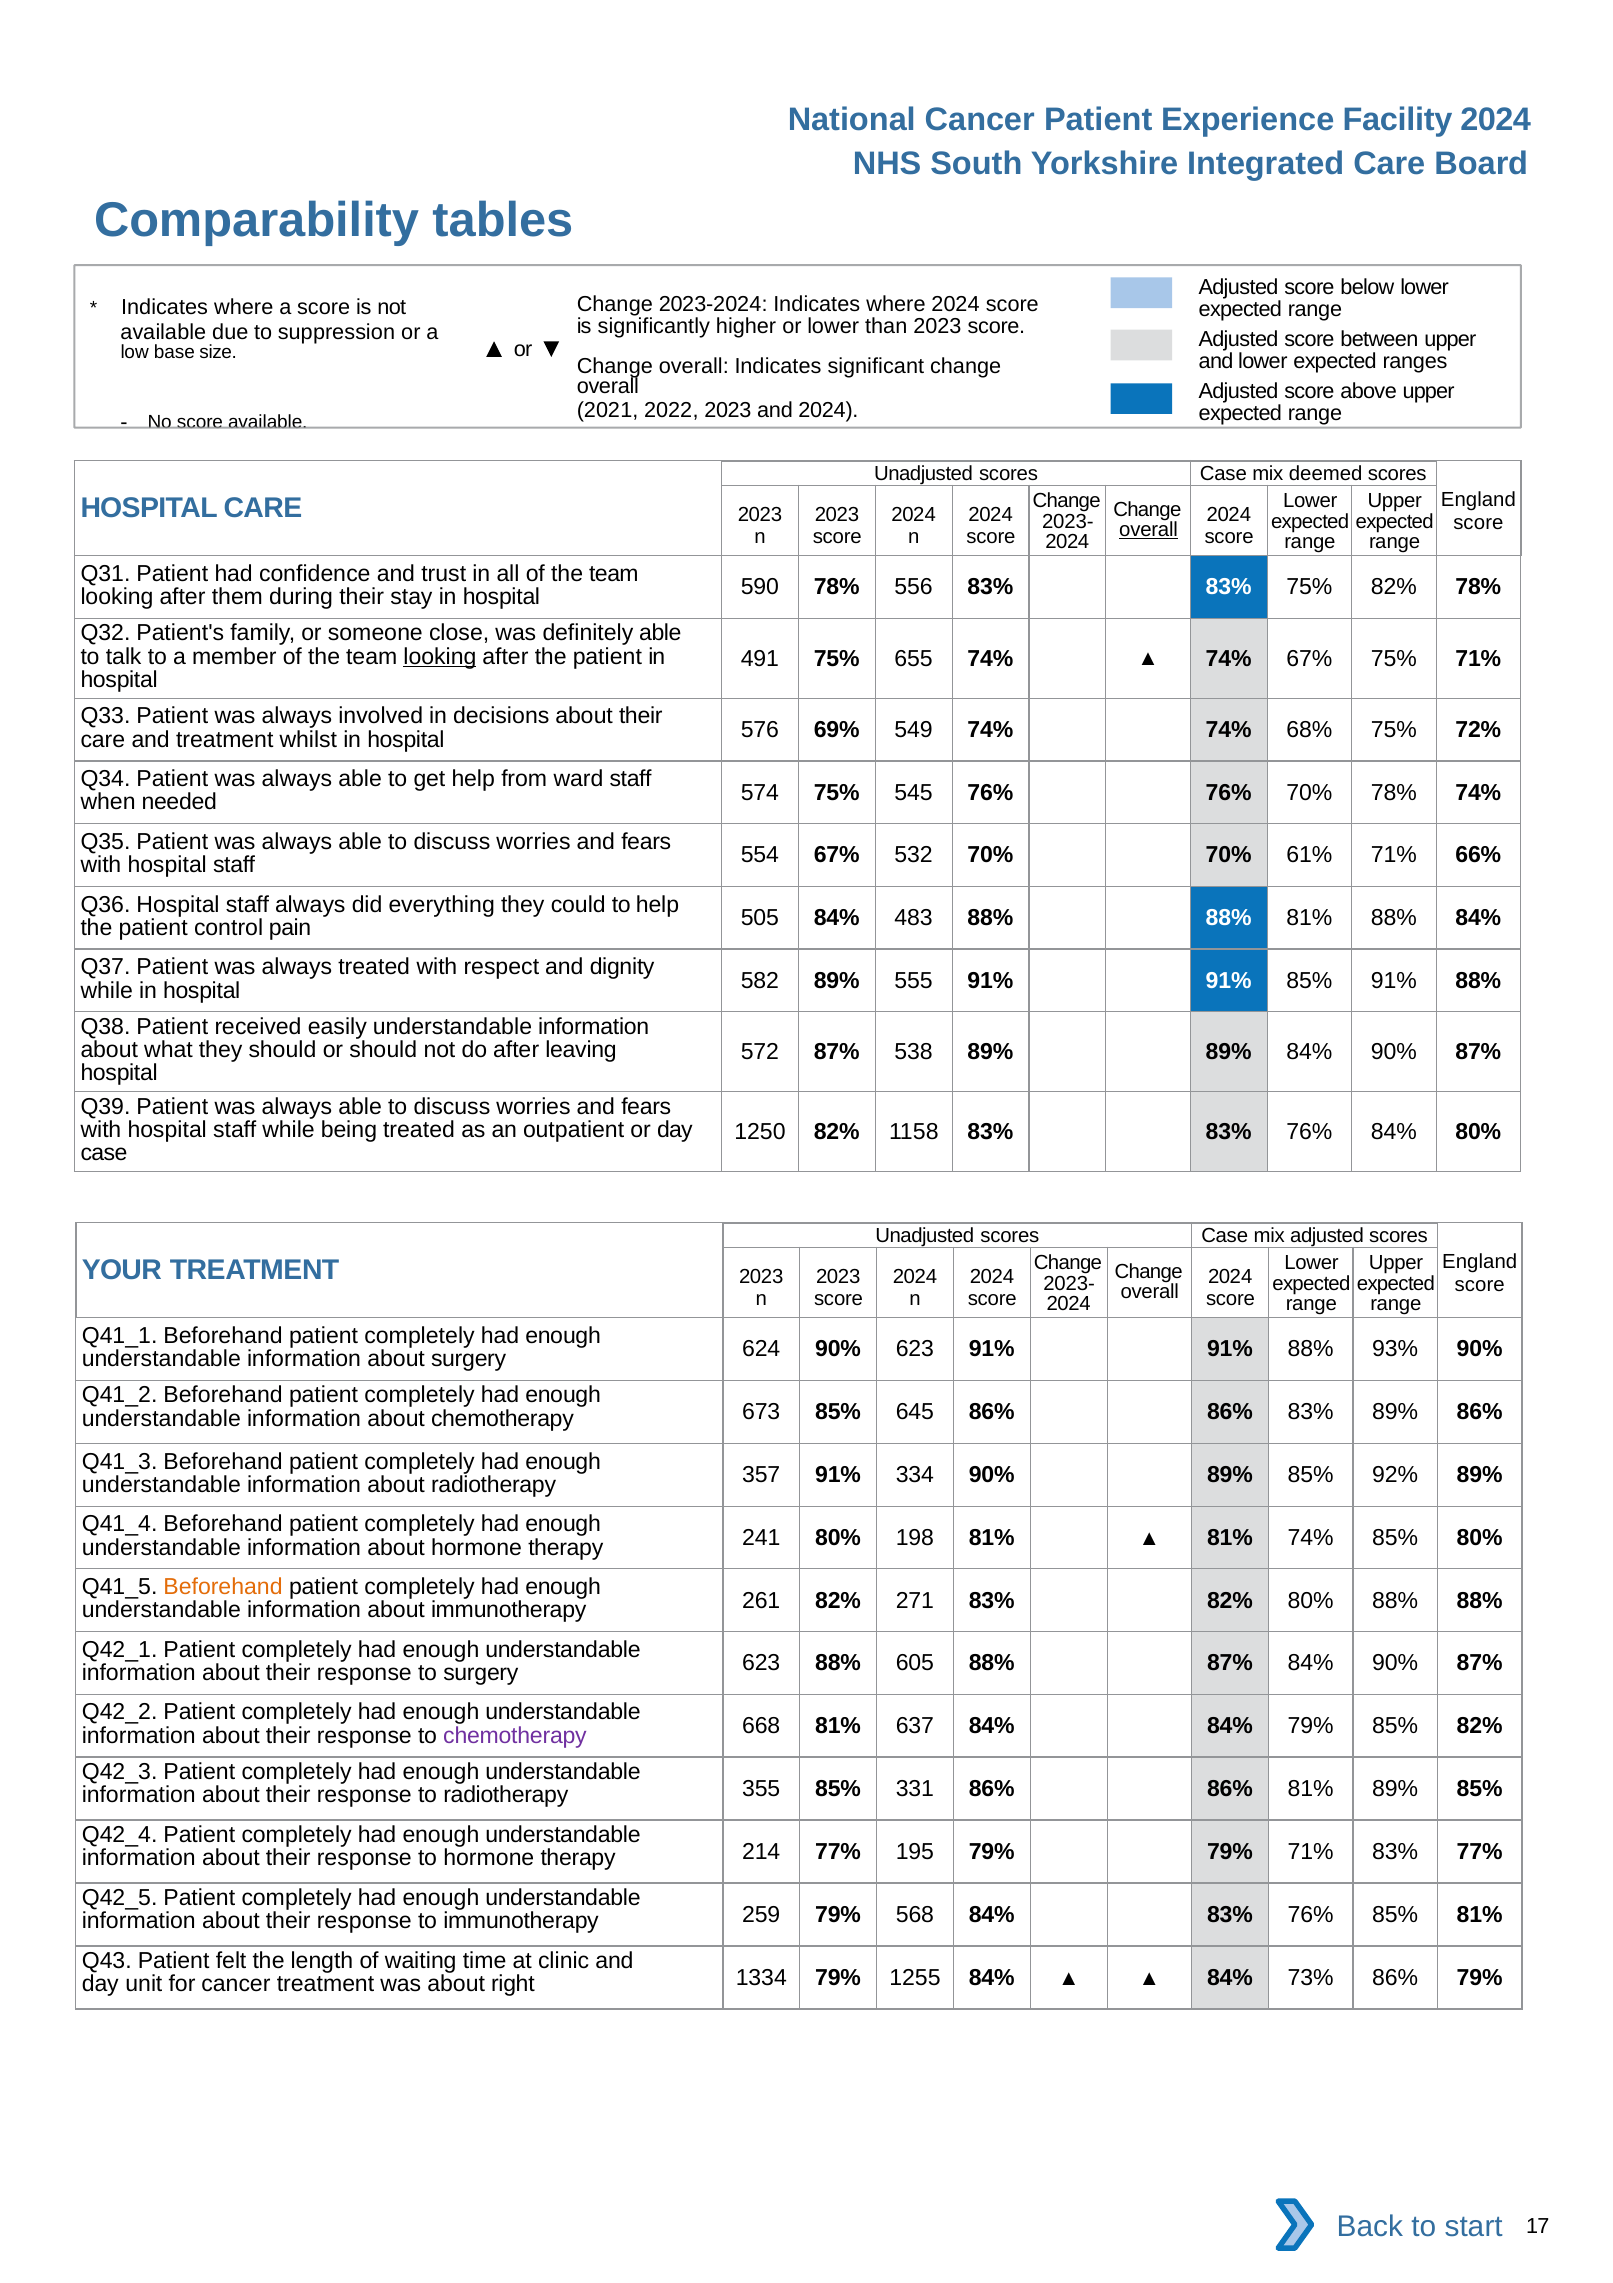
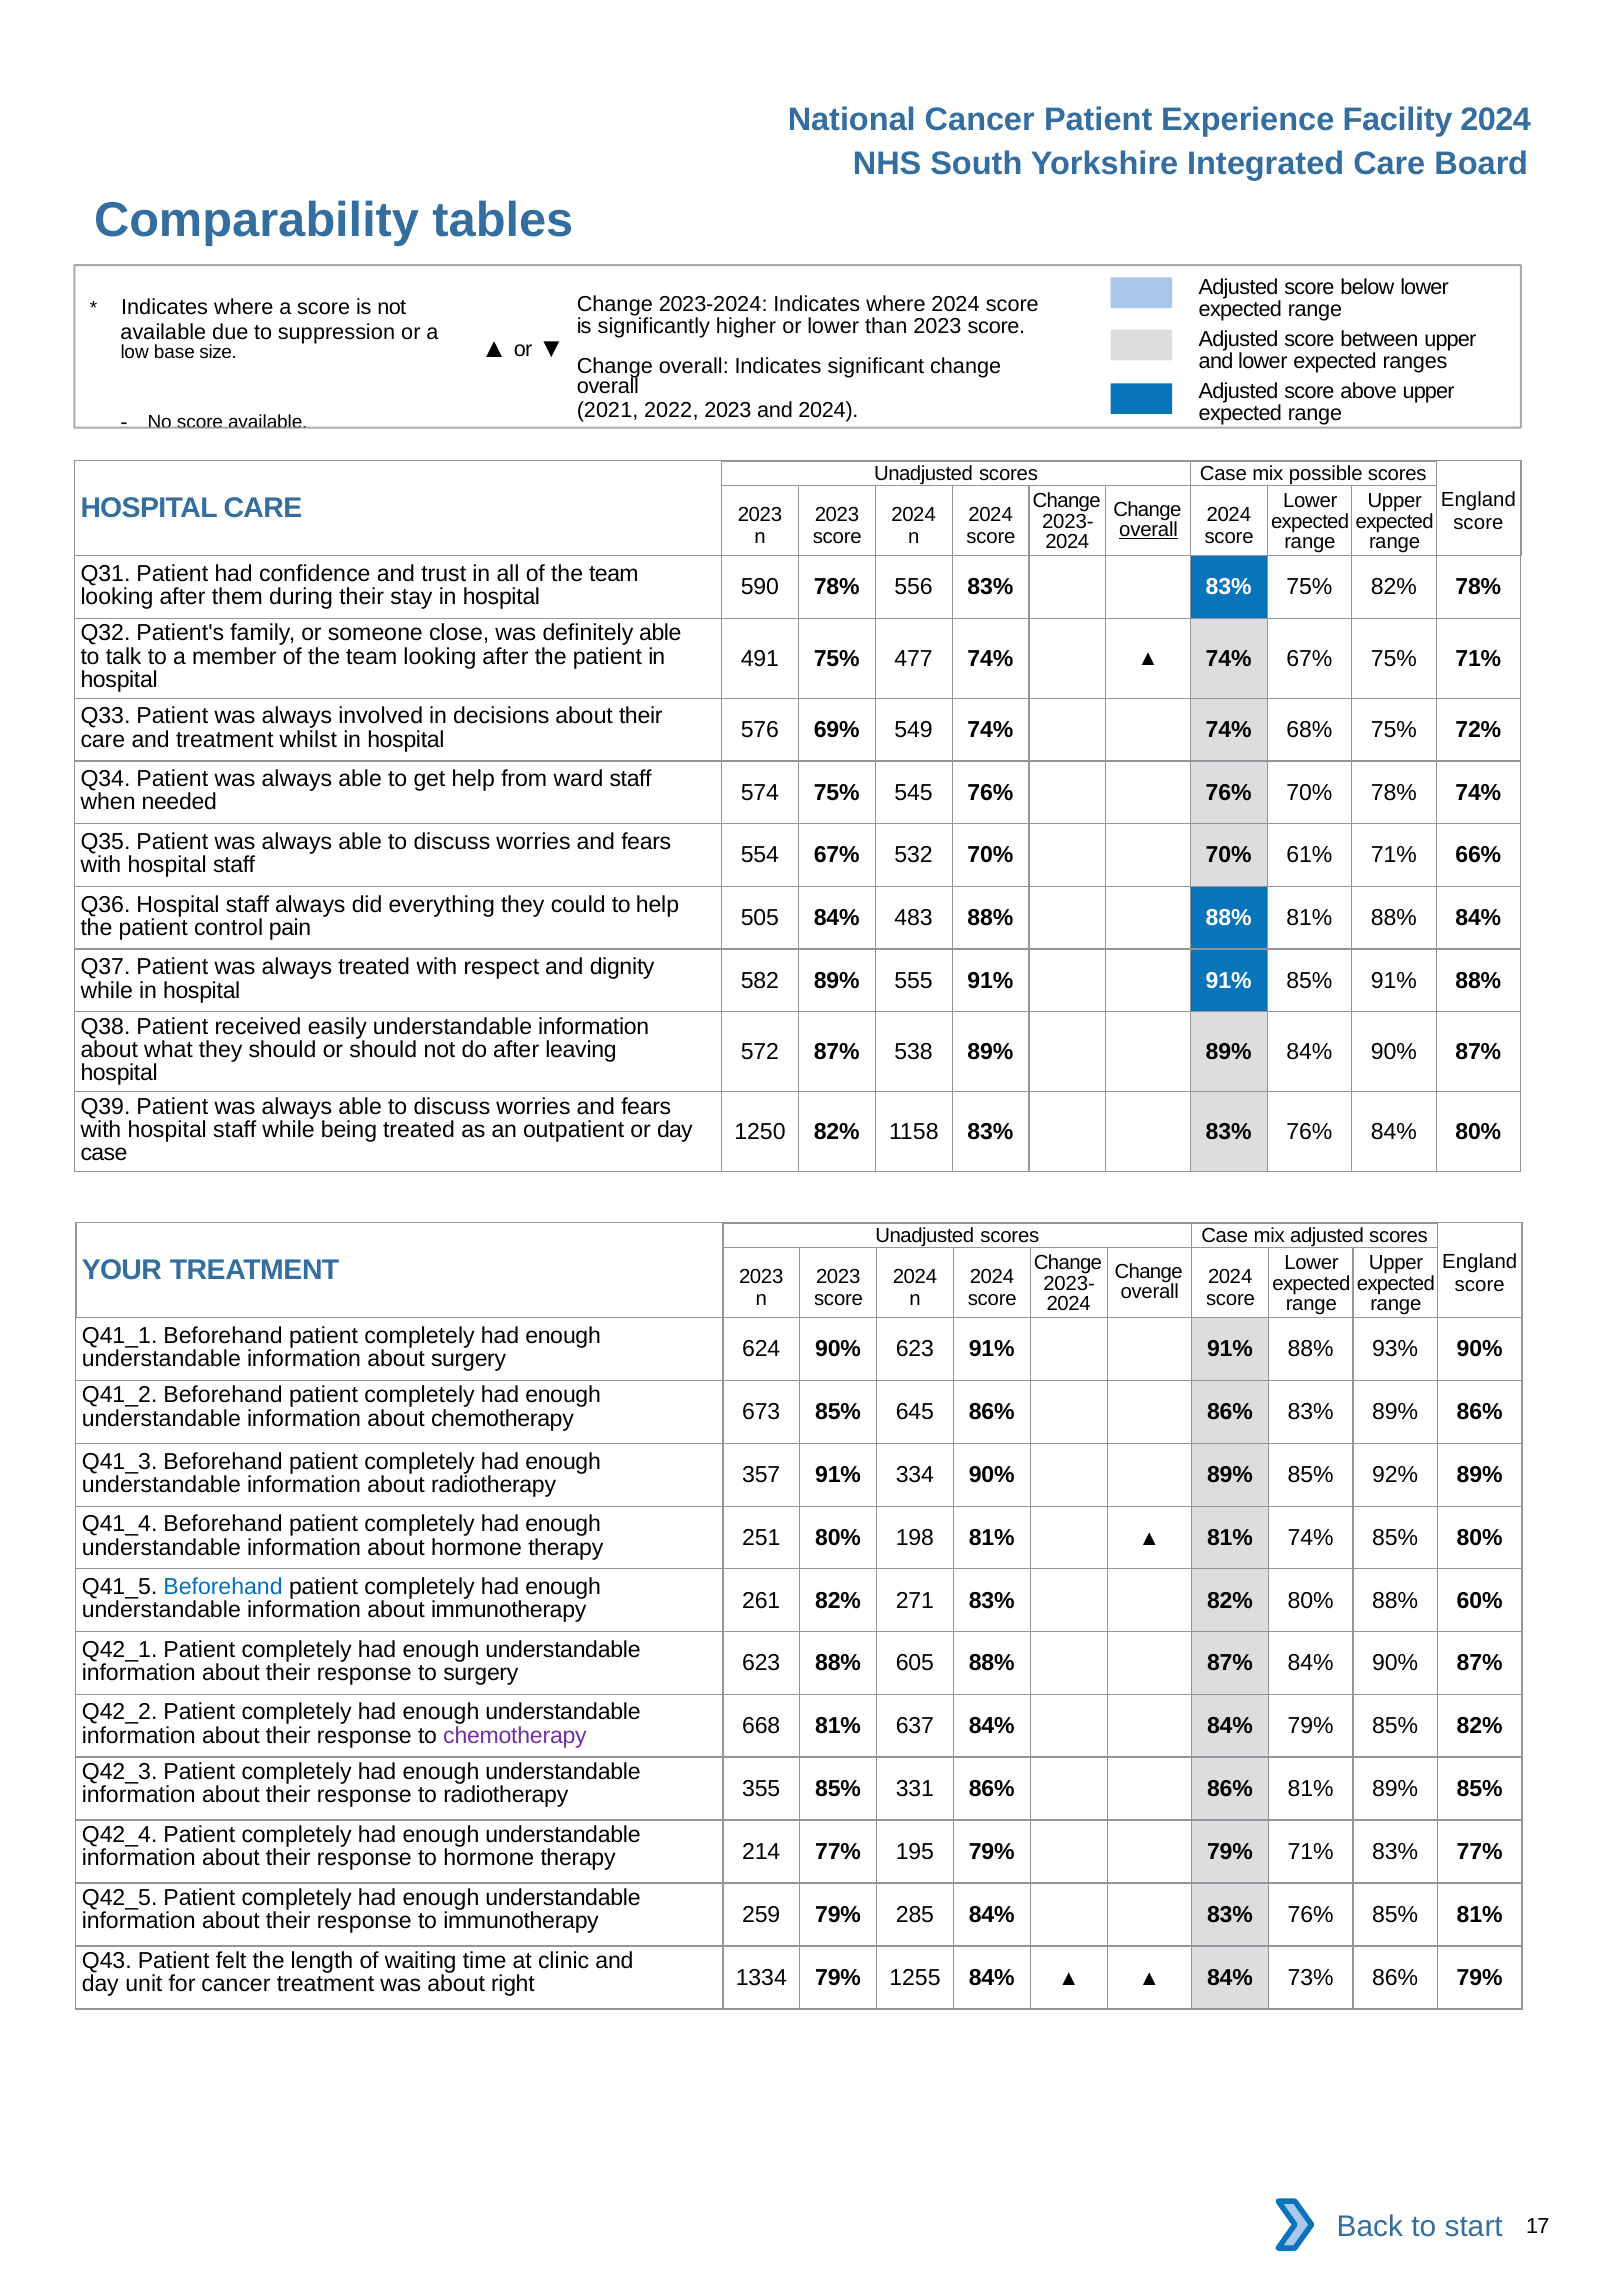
deemed: deemed -> possible
looking at (440, 656) underline: present -> none
655: 655 -> 477
241: 241 -> 251
Beforehand at (223, 1587) colour: orange -> blue
80% 88% 88%: 88% -> 60%
568: 568 -> 285
